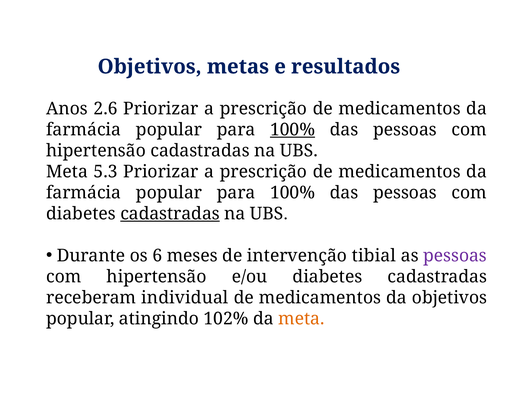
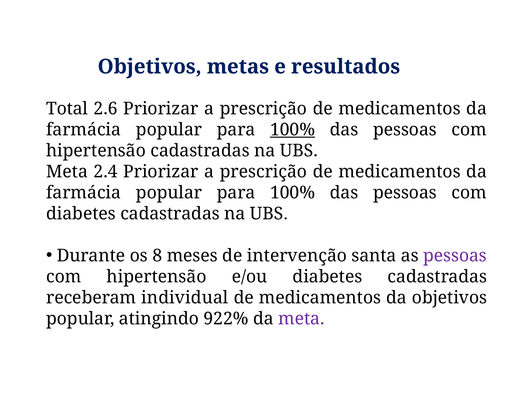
Anos: Anos -> Total
5.3: 5.3 -> 2.4
cadastradas at (170, 214) underline: present -> none
6: 6 -> 8
tibial: tibial -> santa
102%: 102% -> 922%
meta at (301, 319) colour: orange -> purple
